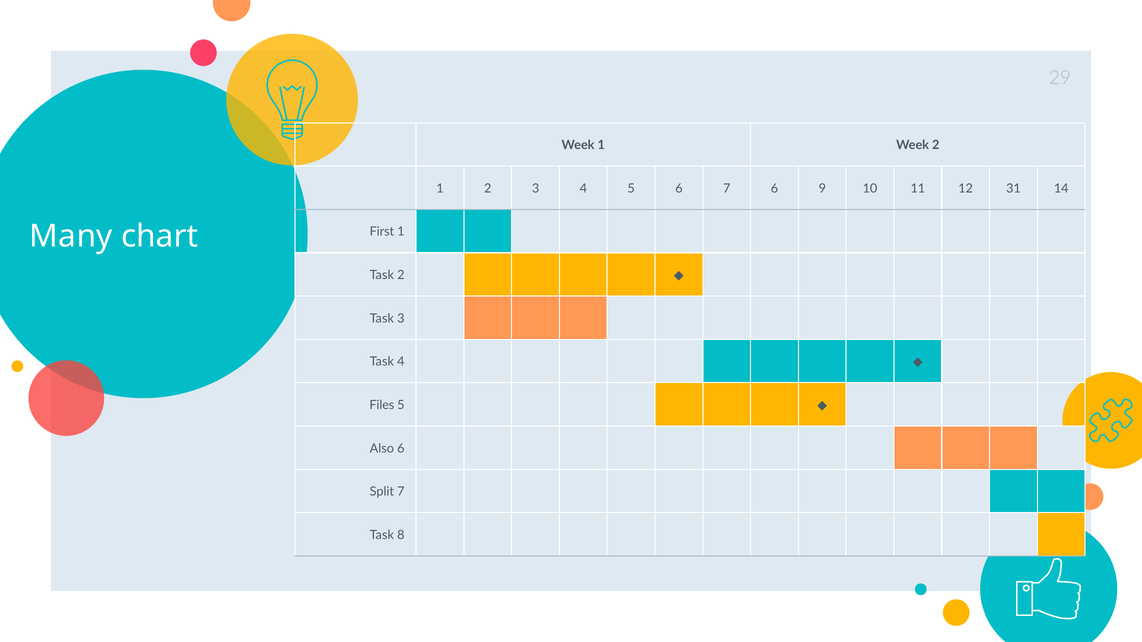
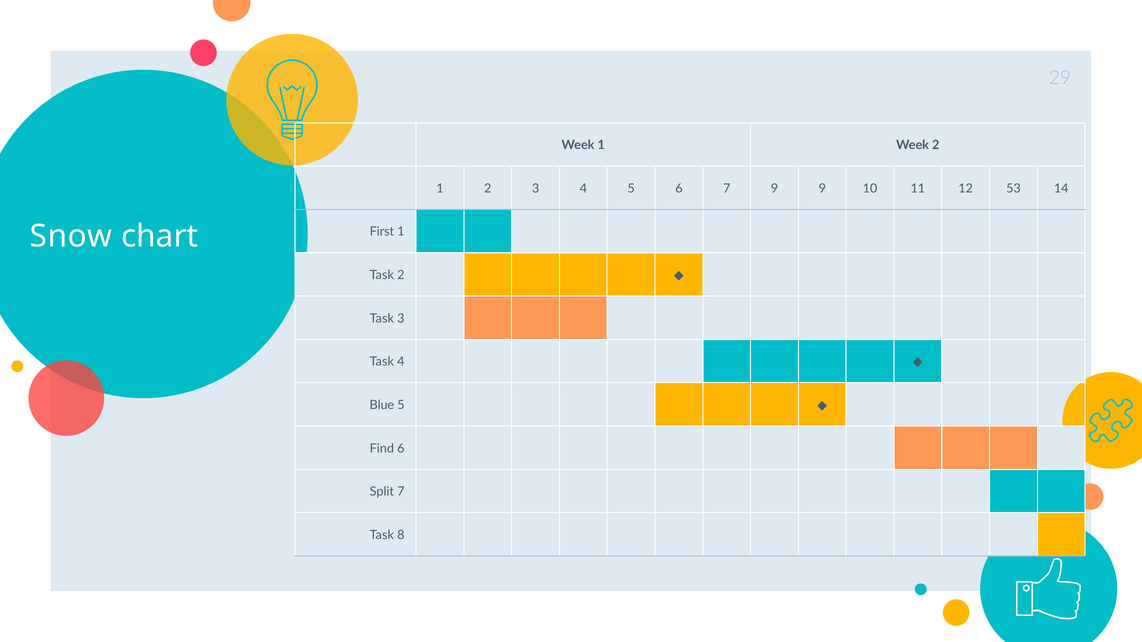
7 6: 6 -> 9
31: 31 -> 53
Many: Many -> Snow
Files: Files -> Blue
Also: Also -> Find
